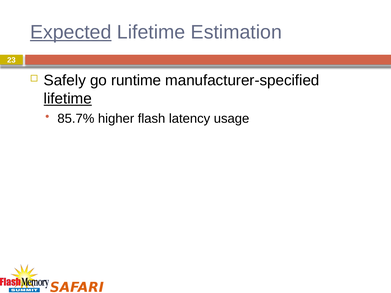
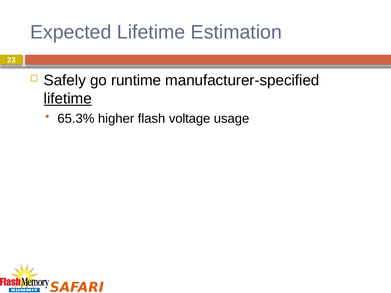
Expected underline: present -> none
85.7%: 85.7% -> 65.3%
latency: latency -> voltage
